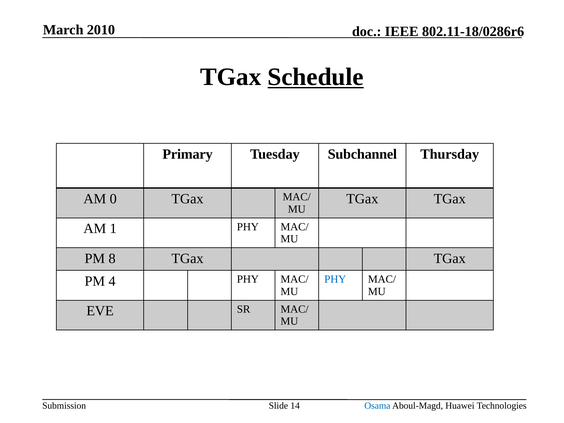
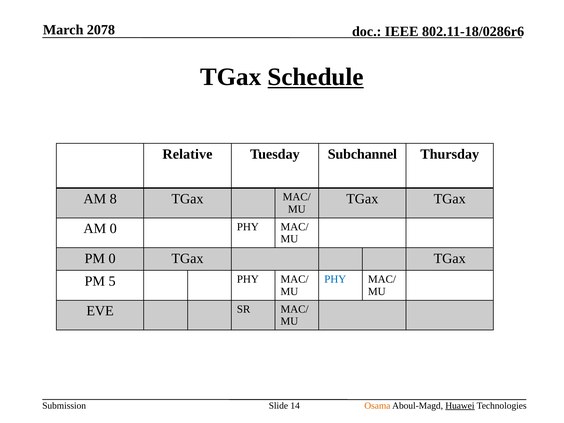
2010: 2010 -> 2078
Primary: Primary -> Relative
0: 0 -> 8
AM 1: 1 -> 0
PM 8: 8 -> 0
4: 4 -> 5
Osama colour: blue -> orange
Huawei underline: none -> present
